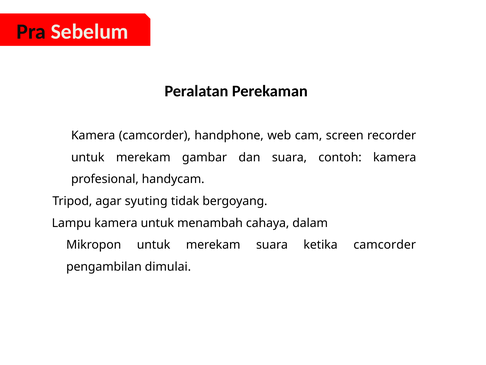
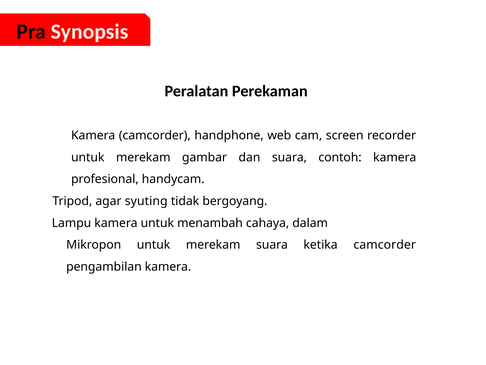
Sebelum: Sebelum -> Synopsis
pengambilan dimulai: dimulai -> kamera
